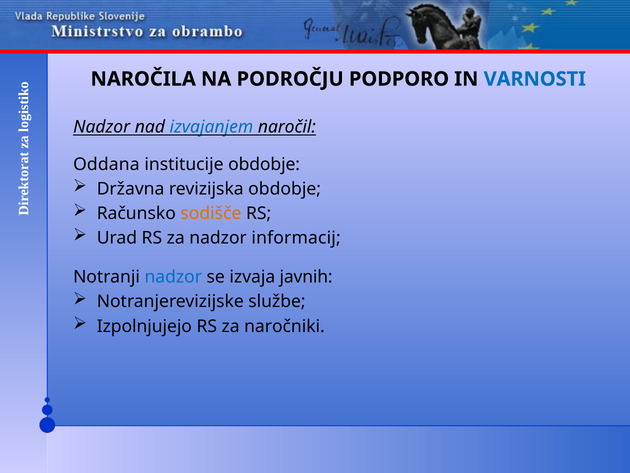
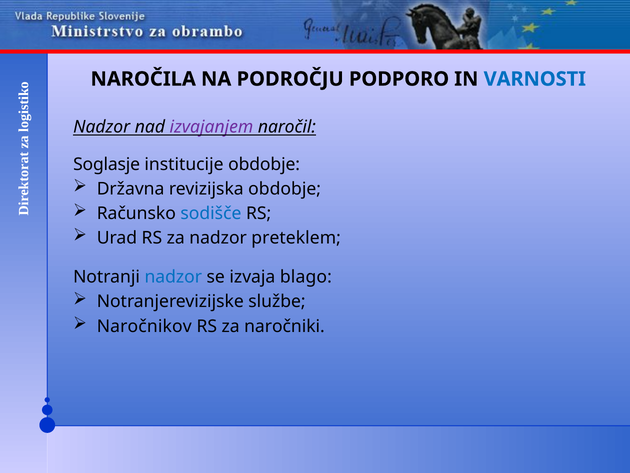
izvajanjem colour: blue -> purple
Oddana: Oddana -> Soglasje
sodišče colour: orange -> blue
informacij: informacij -> preteklem
javnih: javnih -> blago
Izpolnjujejo: Izpolnjujejo -> Naročnikov
